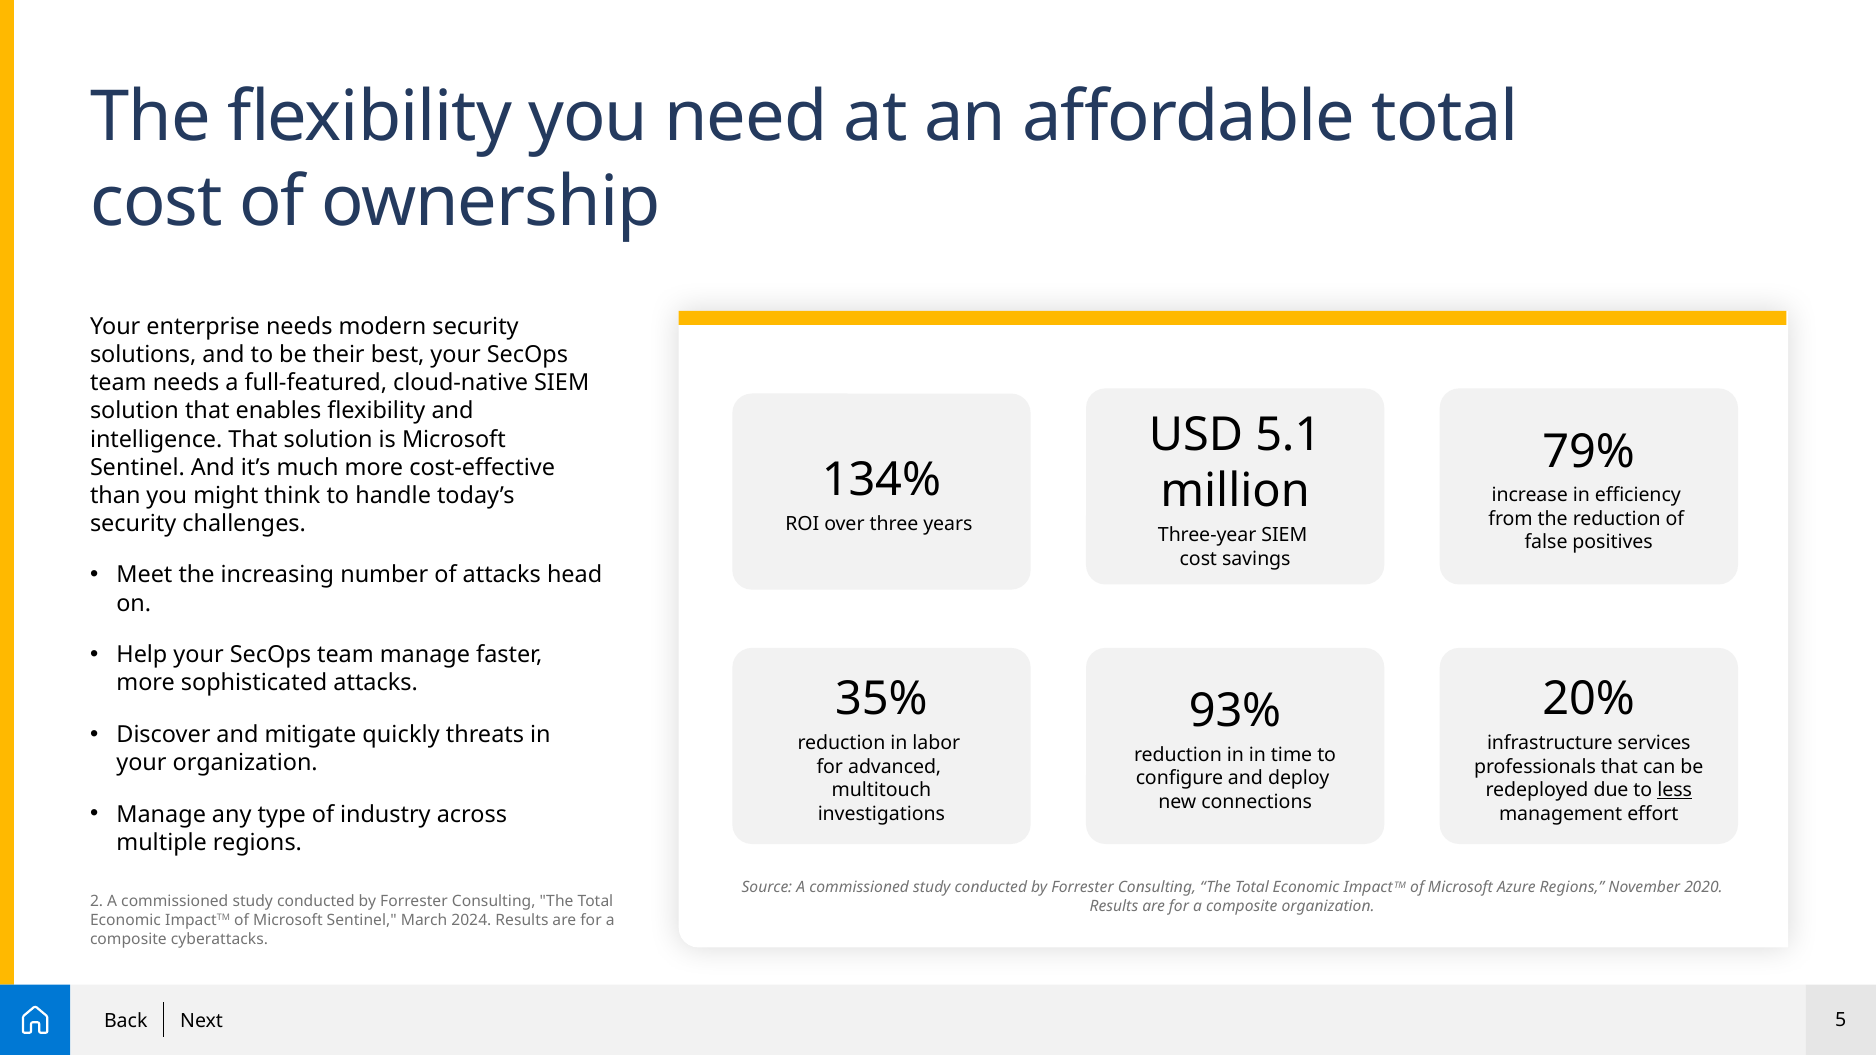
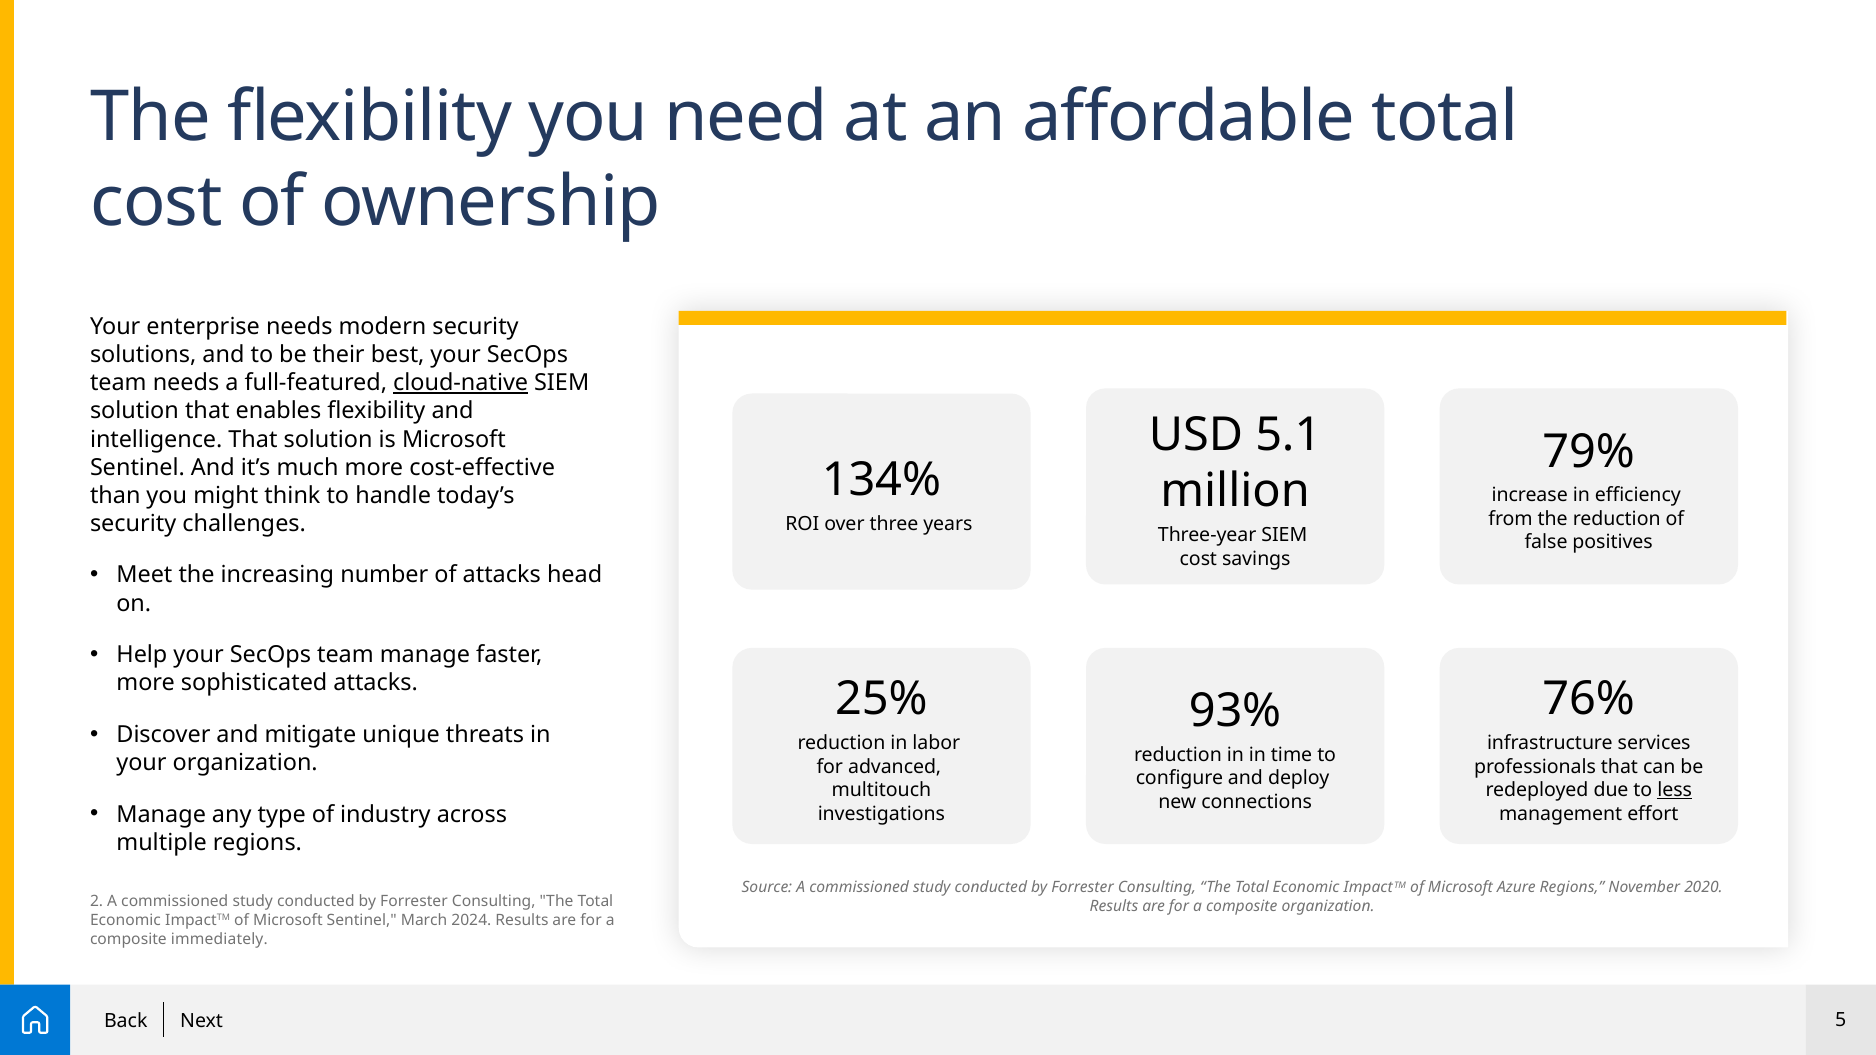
cloud-native underline: none -> present
35%: 35% -> 25%
20%: 20% -> 76%
quickly: quickly -> unique
cyberattacks: cyberattacks -> immediately
